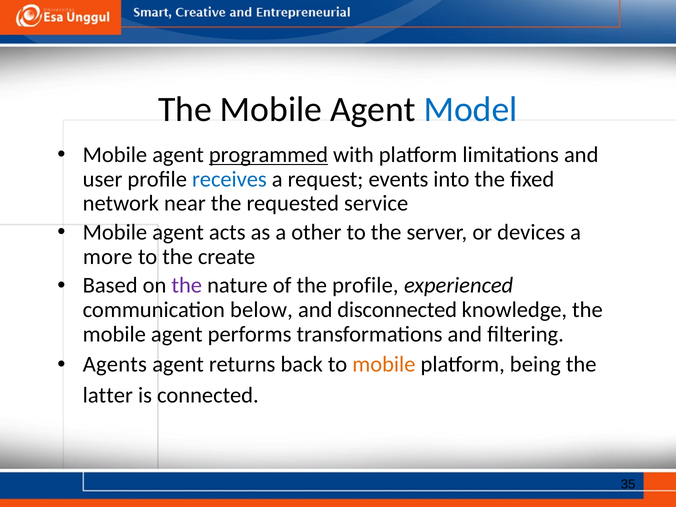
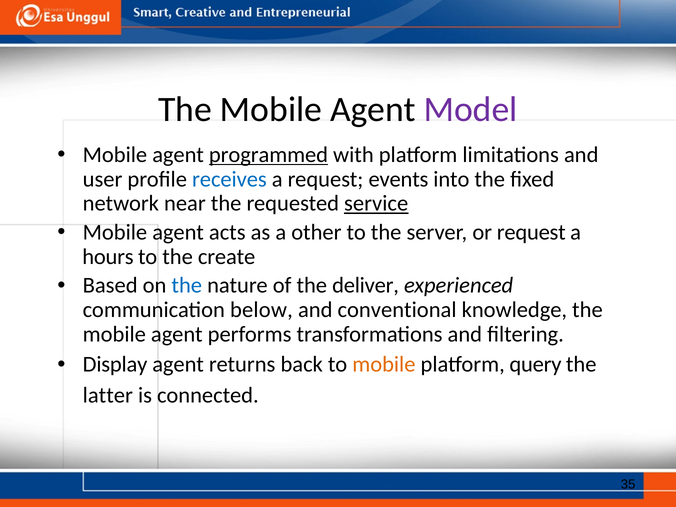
Model colour: blue -> purple
service underline: none -> present
or devices: devices -> request
more: more -> hours
the at (187, 285) colour: purple -> blue
the profile: profile -> deliver
disconnected: disconnected -> conventional
Agents: Agents -> Display
being: being -> query
